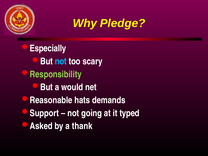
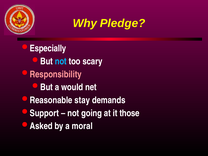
Responsibility colour: light green -> pink
hats: hats -> stay
typed: typed -> those
thank: thank -> moral
